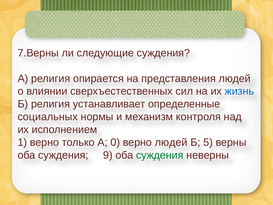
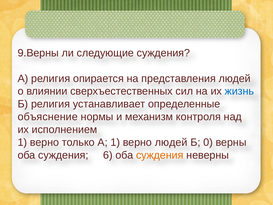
7.Верны: 7.Верны -> 9.Верны
социальных: социальных -> объяснение
А 0: 0 -> 1
5: 5 -> 0
9: 9 -> 6
суждения at (160, 155) colour: green -> orange
